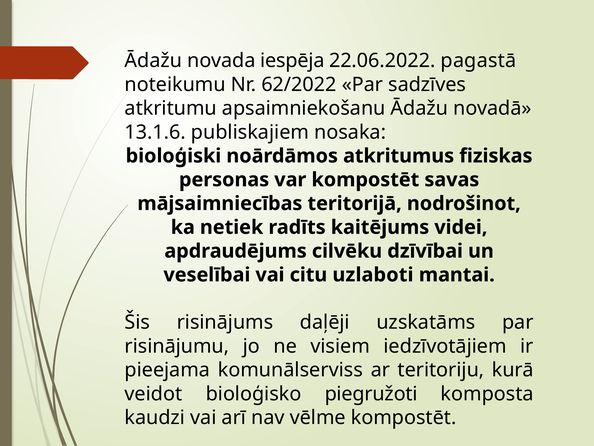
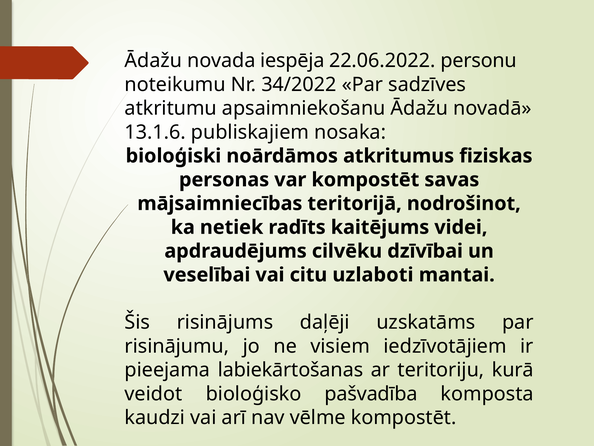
pagastā: pagastā -> personu
62/2022: 62/2022 -> 34/2022
komunālserviss: komunālserviss -> labiekārtošanas
piegružoti: piegružoti -> pašvadība
